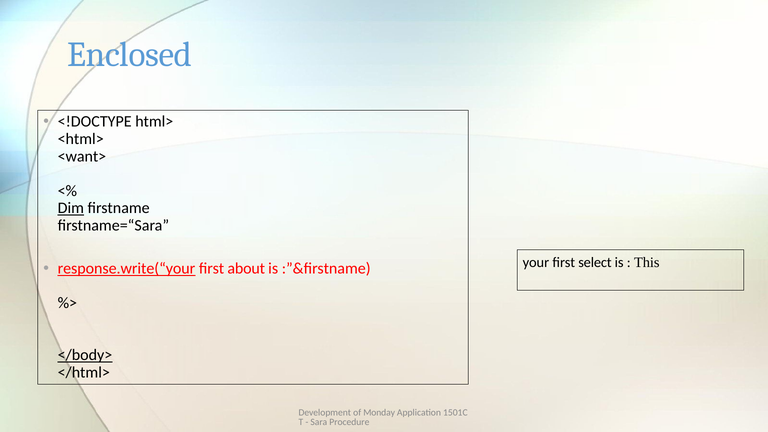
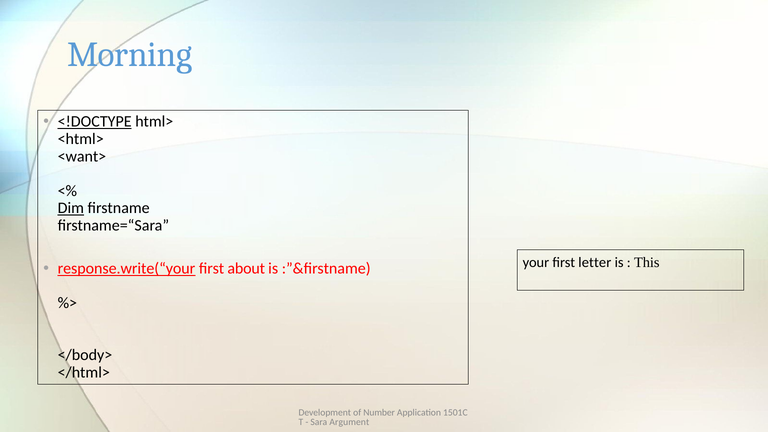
Enclosed: Enclosed -> Morning
<!DOCTYPE underline: none -> present
select: select -> letter
</body> underline: present -> none
Monday: Monday -> Number
Procedure: Procedure -> Argument
